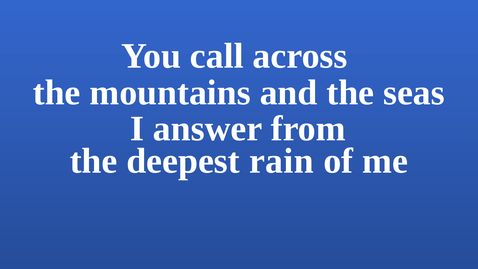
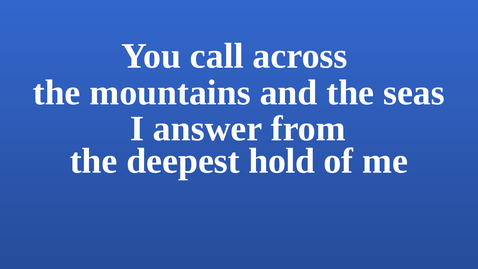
rain: rain -> hold
